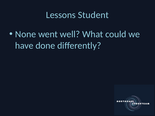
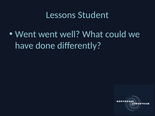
None at (26, 34): None -> Went
